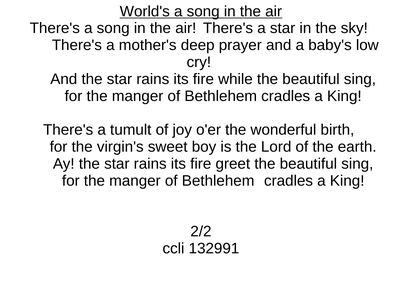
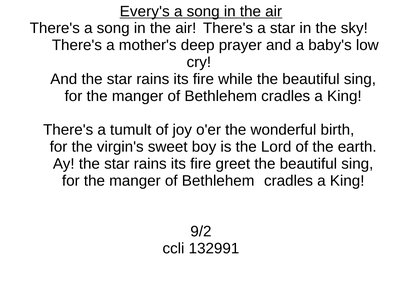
World's: World's -> Every's
2/2: 2/2 -> 9/2
